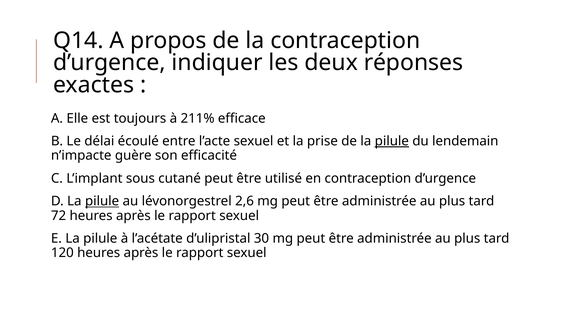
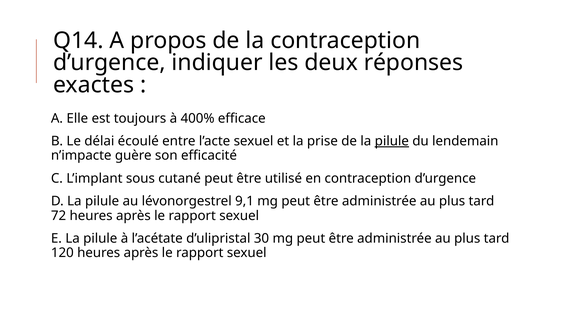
211%: 211% -> 400%
pilule at (102, 201) underline: present -> none
2,6: 2,6 -> 9,1
